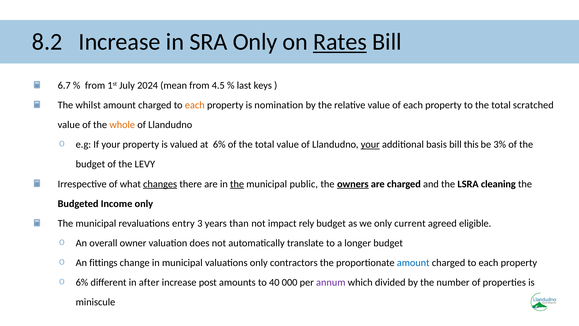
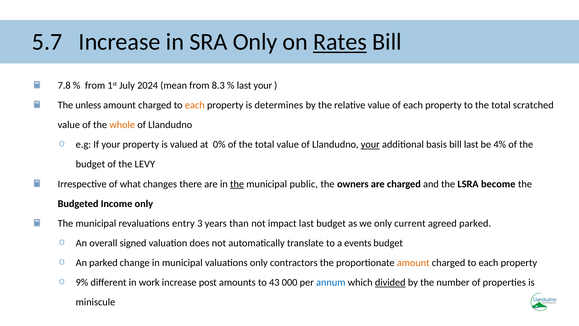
8.2: 8.2 -> 5.7
6.7: 6.7 -> 7.8
4.5: 4.5 -> 8.3
last keys: keys -> your
whilst: whilst -> unless
nomination: nomination -> determines
at 6%: 6% -> 0%
bill this: this -> last
3%: 3% -> 4%
changes underline: present -> none
owners underline: present -> none
cleaning: cleaning -> become
impact rely: rely -> last
agreed eligible: eligible -> parked
owner: owner -> signed
longer: longer -> events
An fittings: fittings -> parked
amount at (413, 263) colour: blue -> orange
6% at (82, 282): 6% -> 9%
after: after -> work
40: 40 -> 43
annum colour: purple -> blue
divided underline: none -> present
